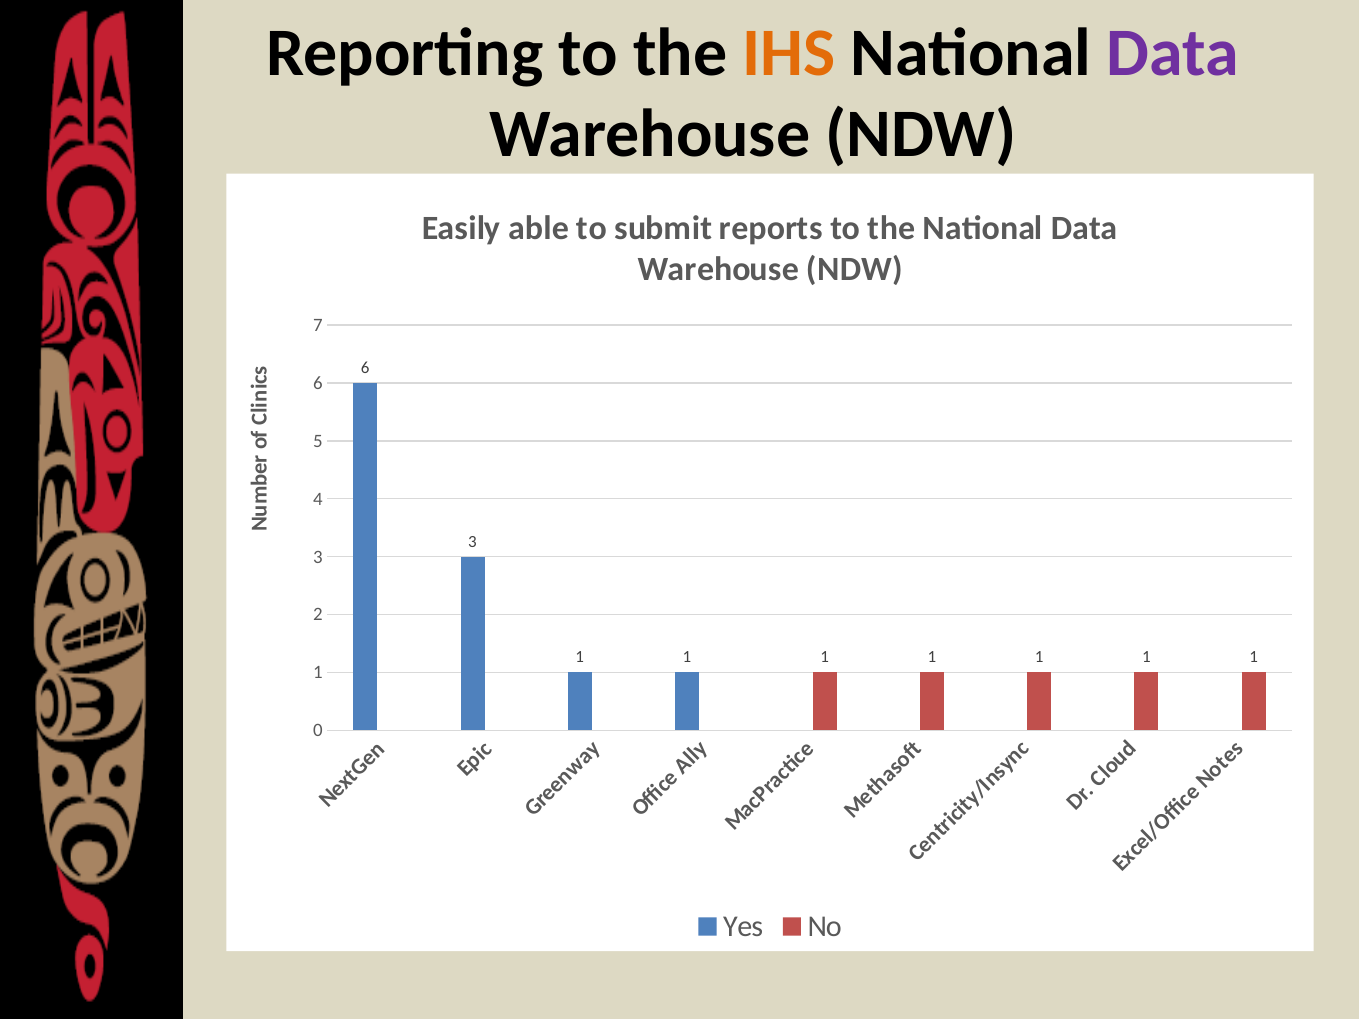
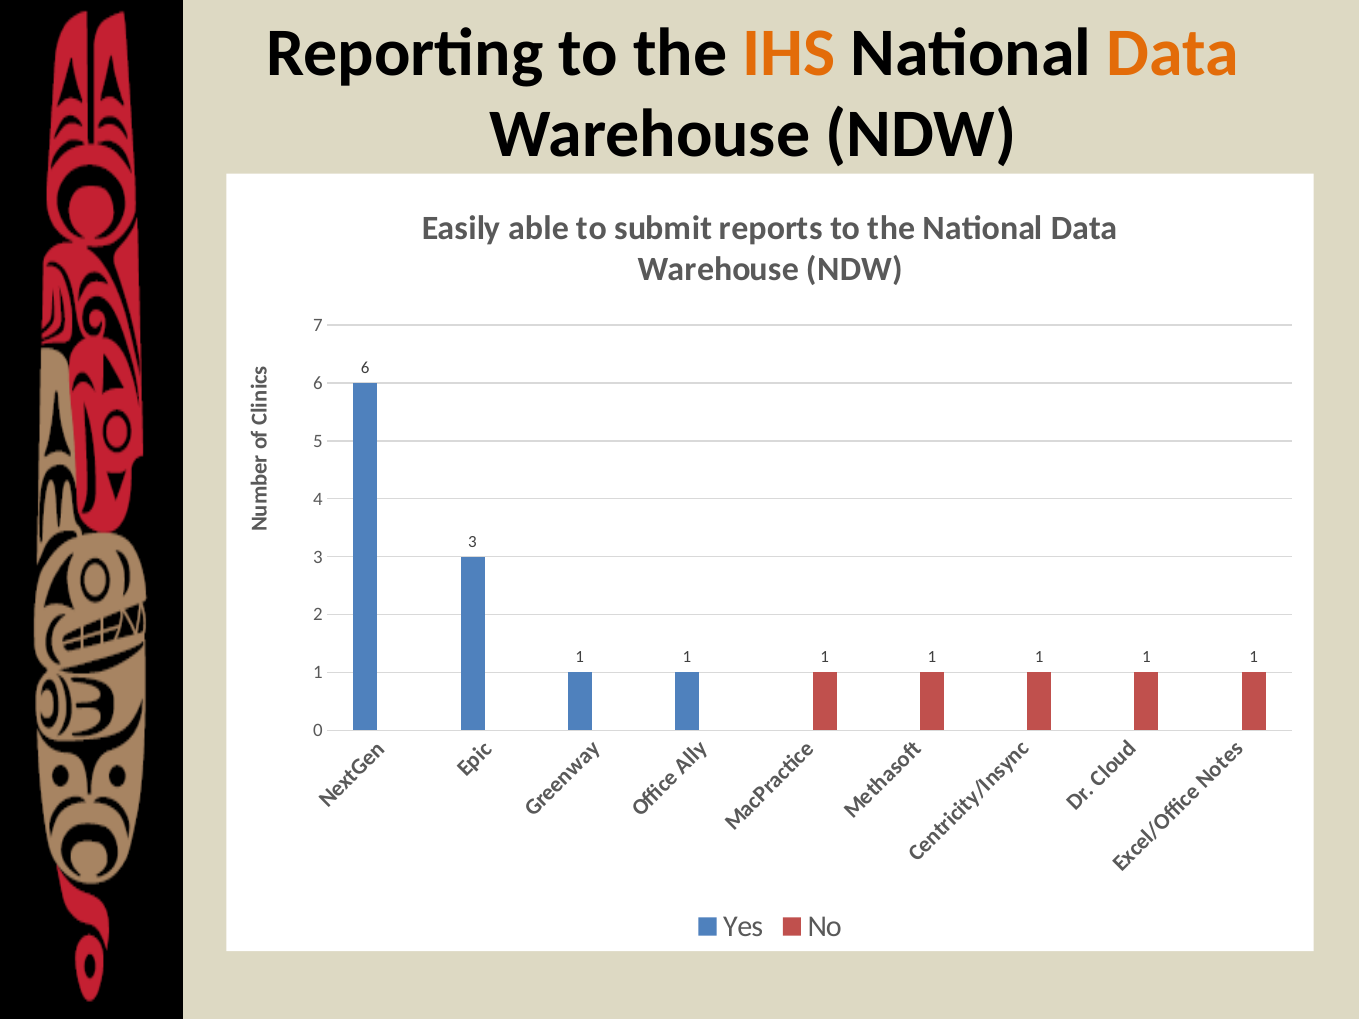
Data at (1173, 53) colour: purple -> orange
